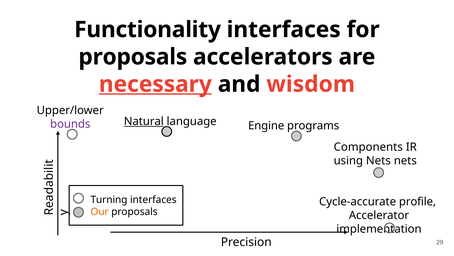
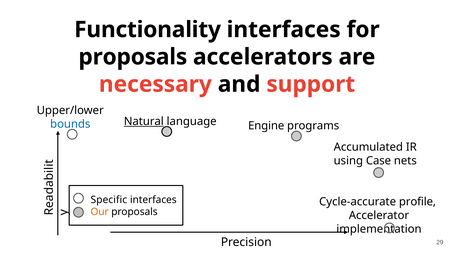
necessary underline: present -> none
wisdom: wisdom -> support
bounds colour: purple -> blue
Components: Components -> Accumulated
using Nets: Nets -> Case
Turning: Turning -> Specific
